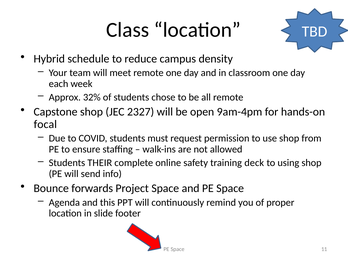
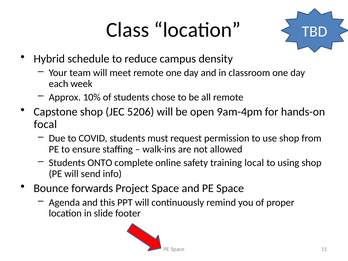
32%: 32% -> 10%
2327: 2327 -> 5206
THEIR: THEIR -> ONTO
deck: deck -> local
